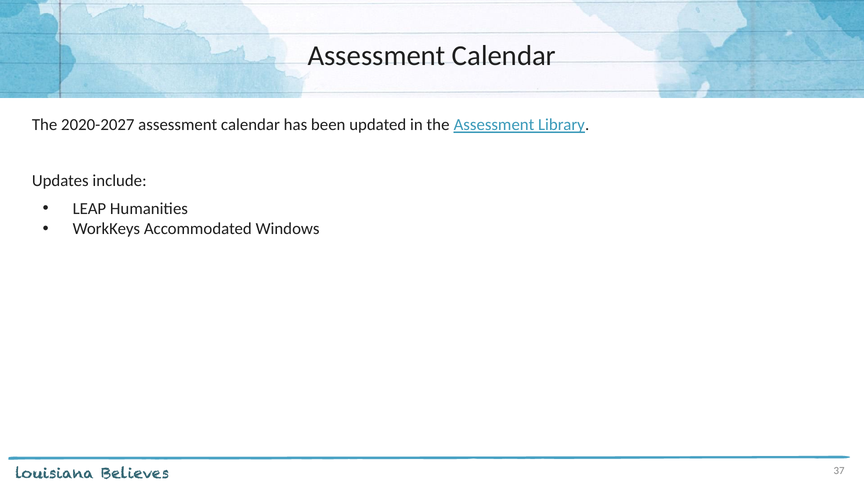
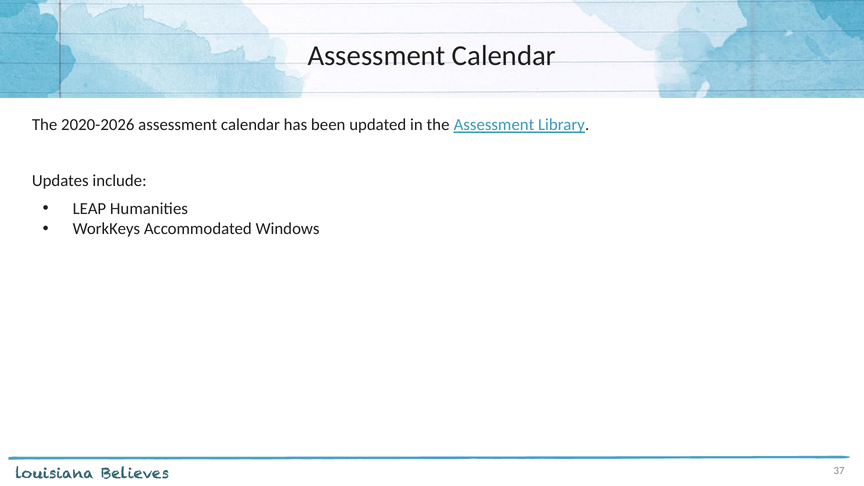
2020-2027: 2020-2027 -> 2020-2026
